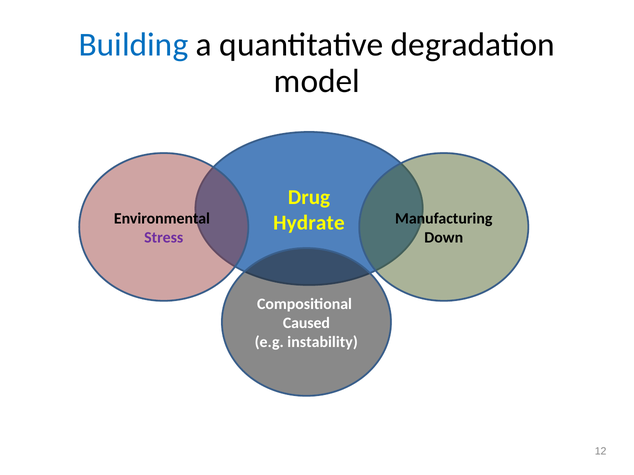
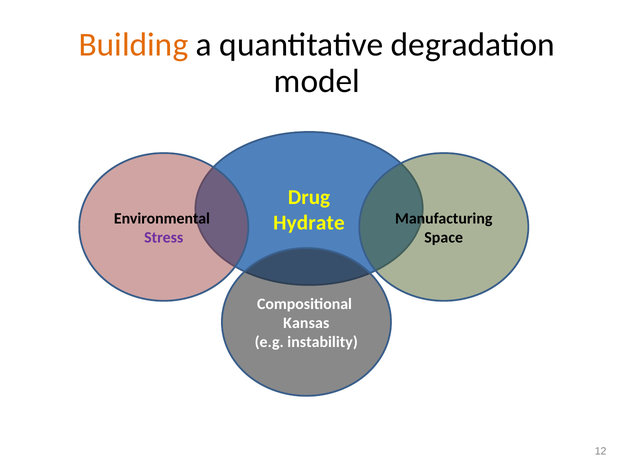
Building colour: blue -> orange
Down: Down -> Space
Caused: Caused -> Kansas
